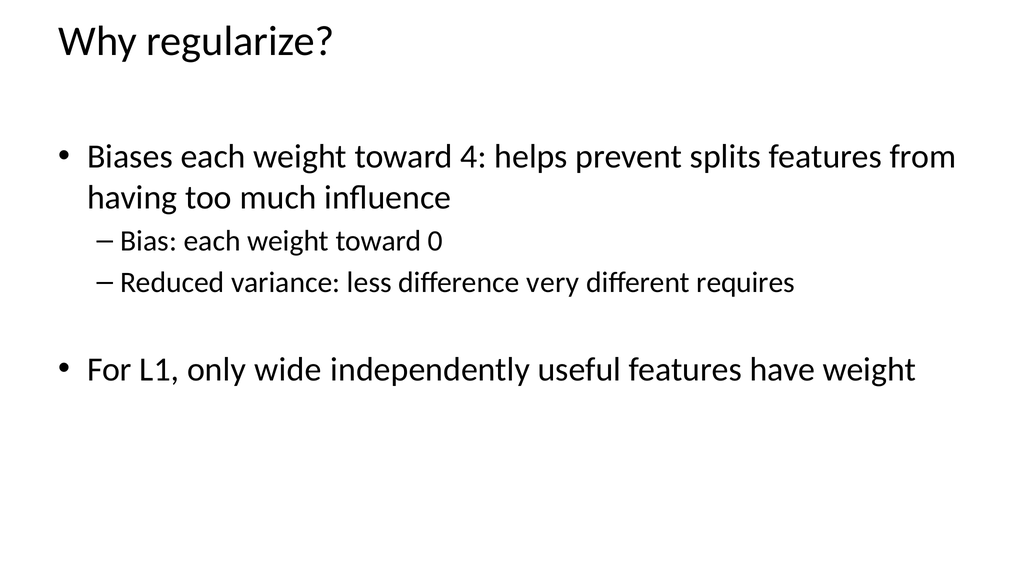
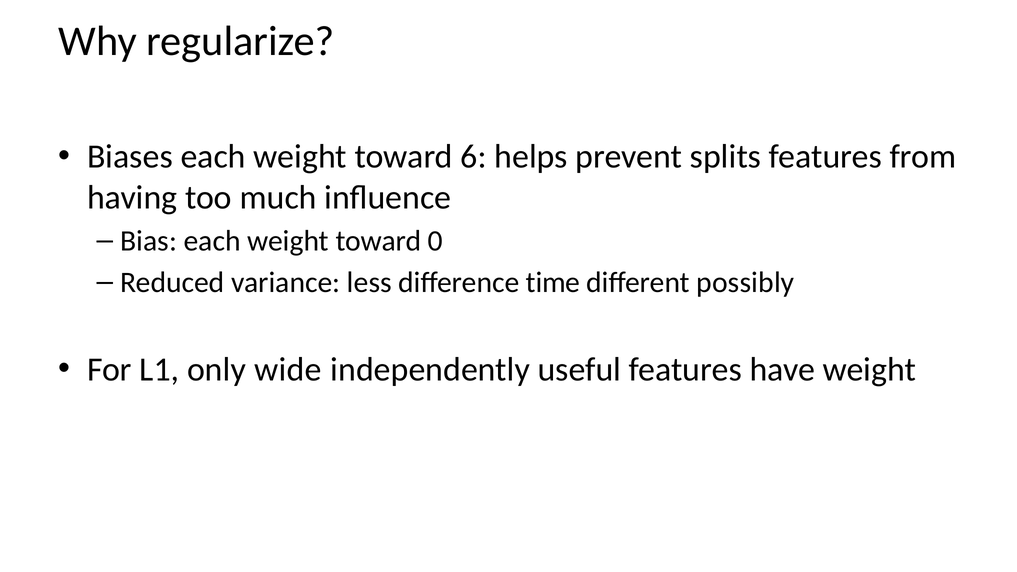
4: 4 -> 6
very: very -> time
requires: requires -> possibly
